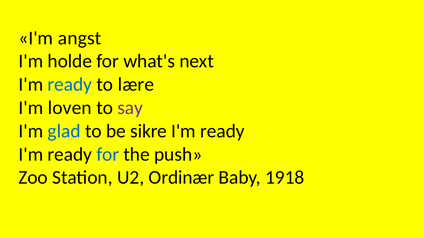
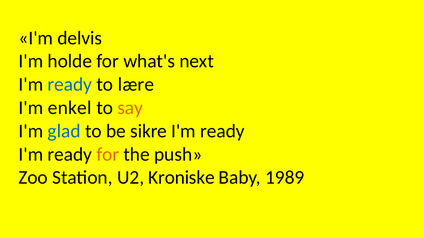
angst: angst -> delvis
loven: loven -> enkel
say colour: purple -> orange
for at (108, 155) colour: blue -> orange
Ordinær: Ordinær -> Kroniske
1918: 1918 -> 1989
